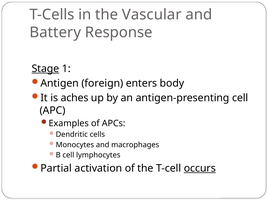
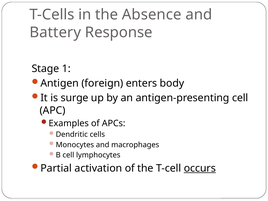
Vascular: Vascular -> Absence
Stage underline: present -> none
aches: aches -> surge
